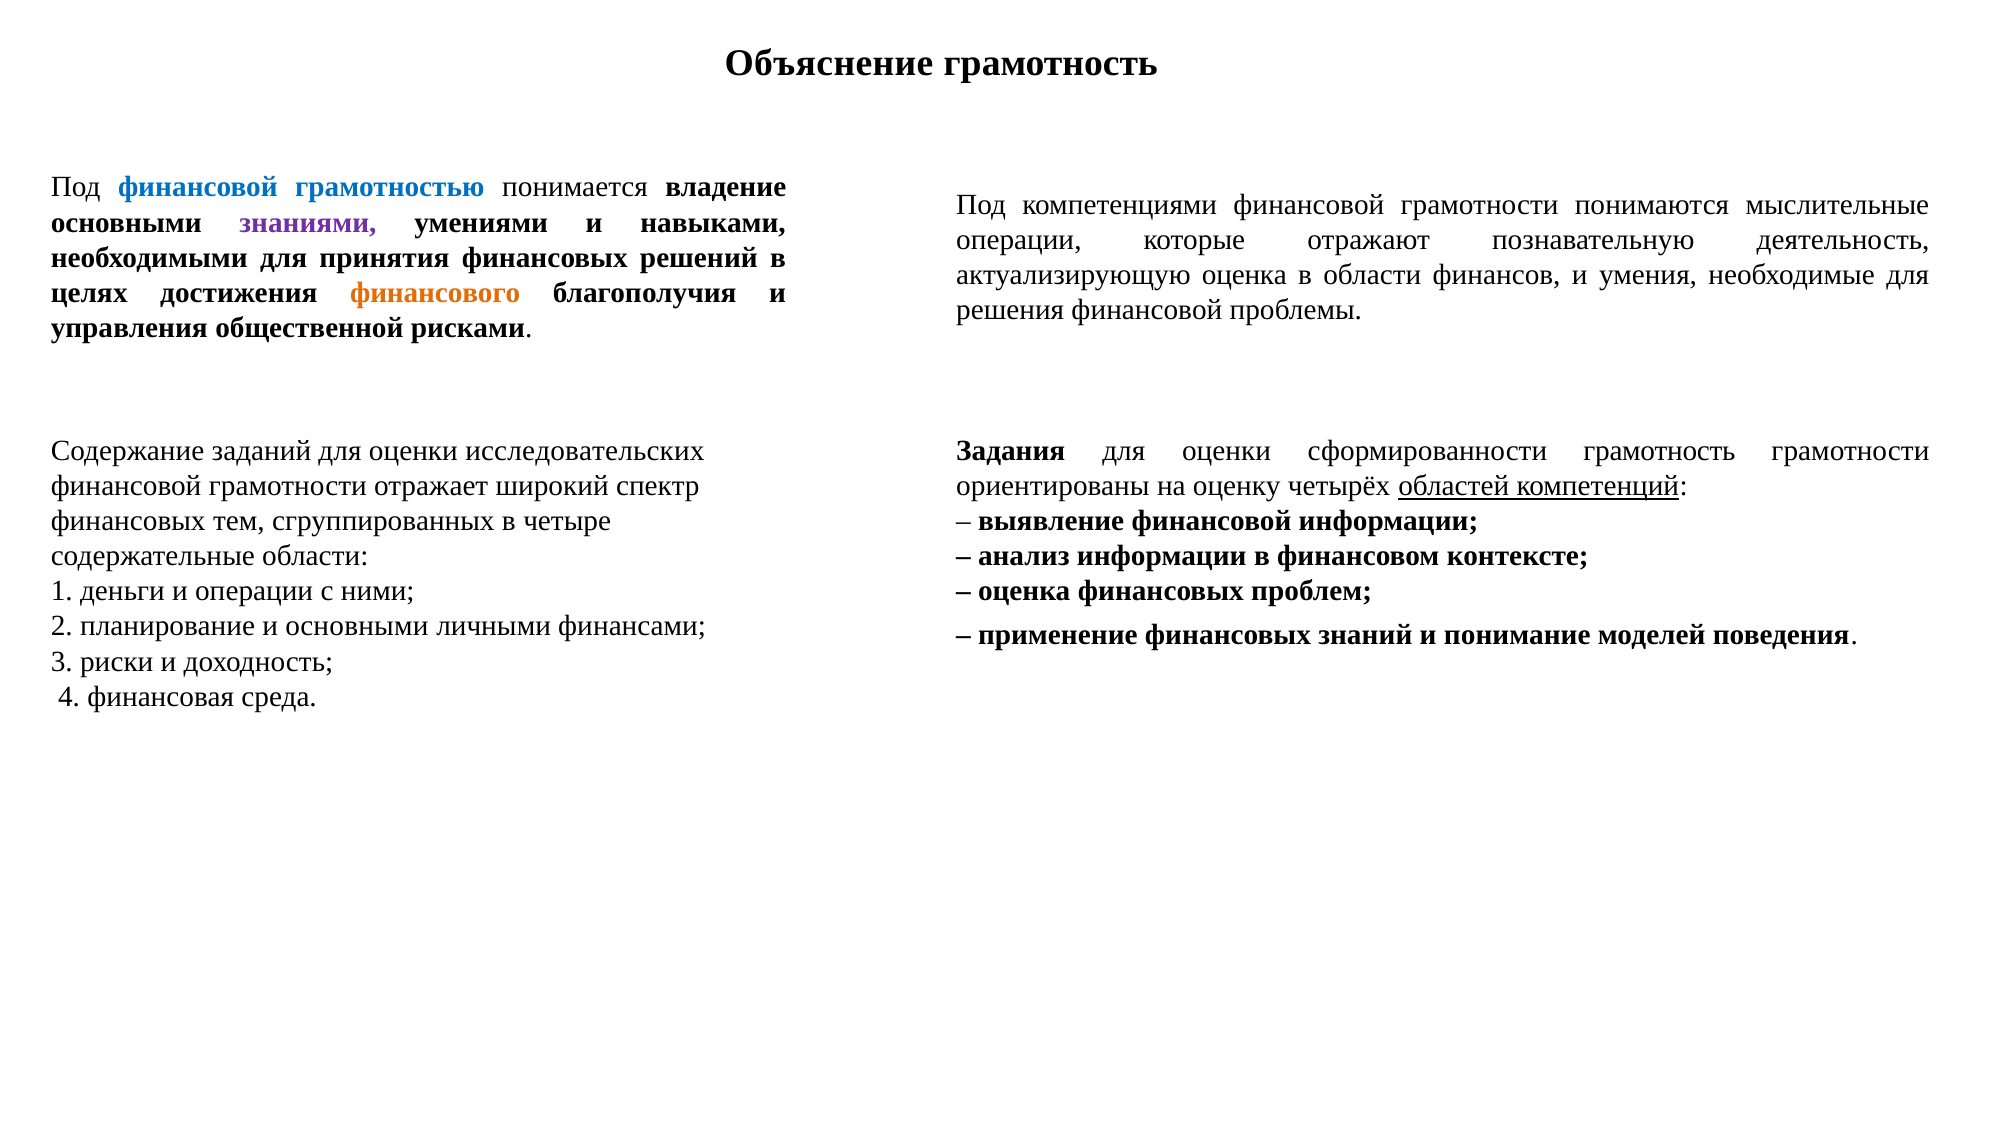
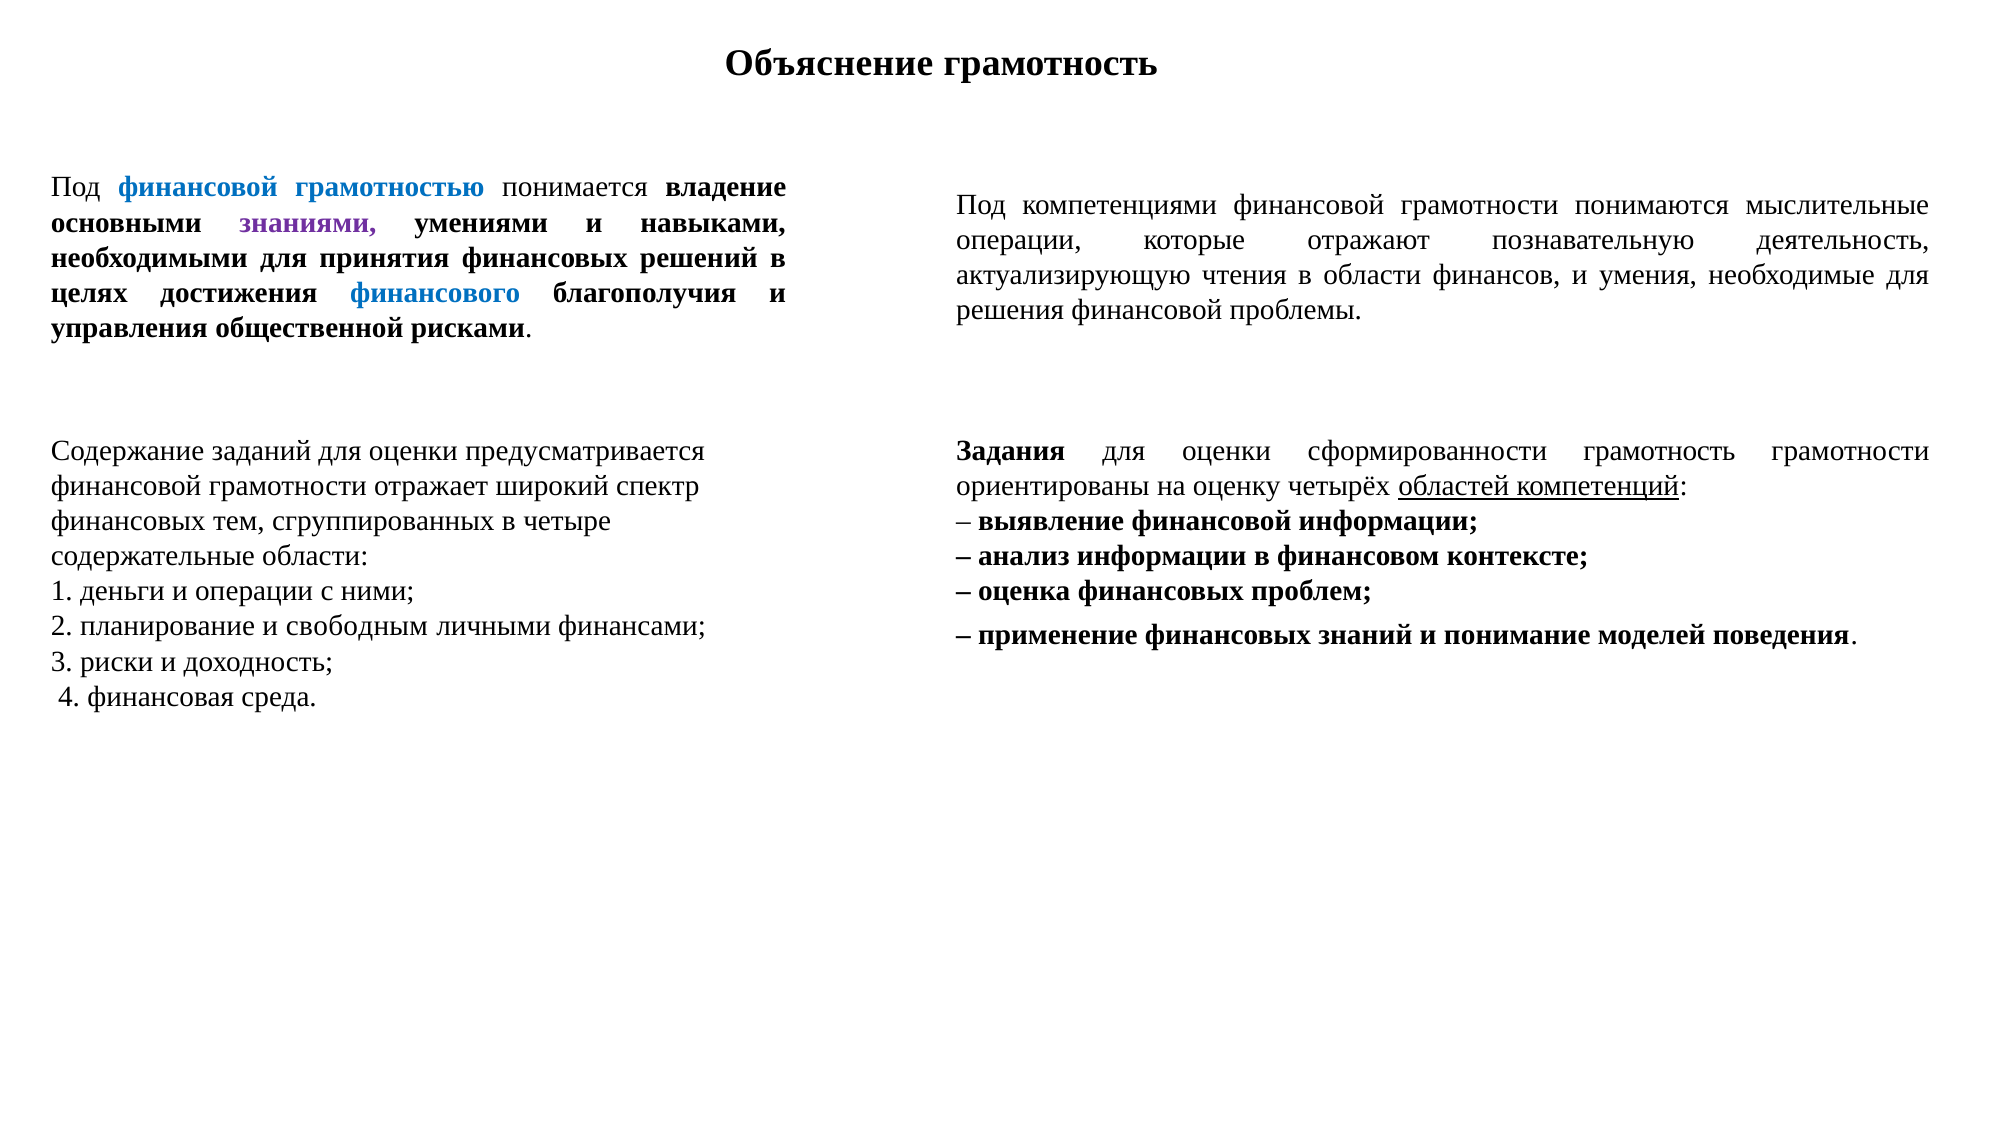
актуализирующую оценка: оценка -> чтения
финансового colour: orange -> blue
исследовательских: исследовательских -> предусматривается
и основными: основными -> свободным
